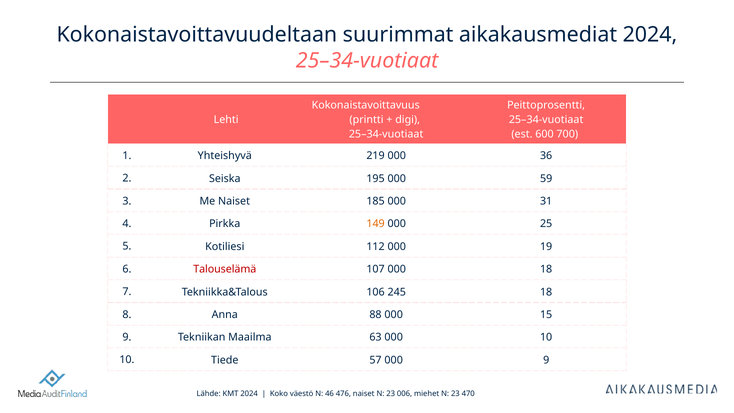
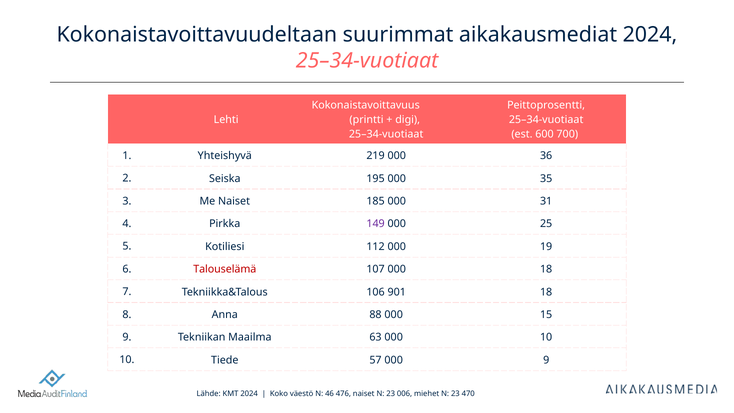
59: 59 -> 35
149 colour: orange -> purple
245: 245 -> 901
